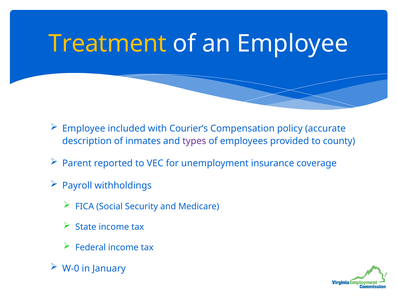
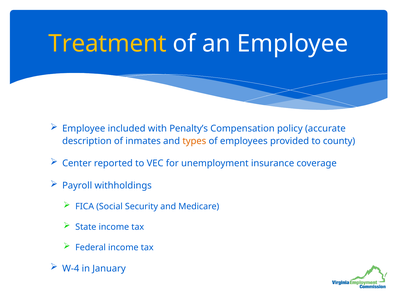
Courier’s: Courier’s -> Penalty’s
types colour: purple -> orange
Parent: Parent -> Center
W-0: W-0 -> W-4
